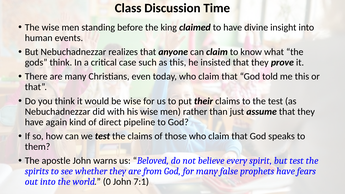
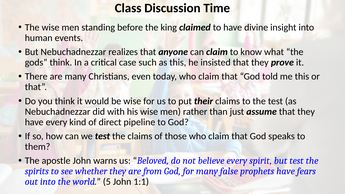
have again: again -> every
0: 0 -> 5
7:1: 7:1 -> 1:1
